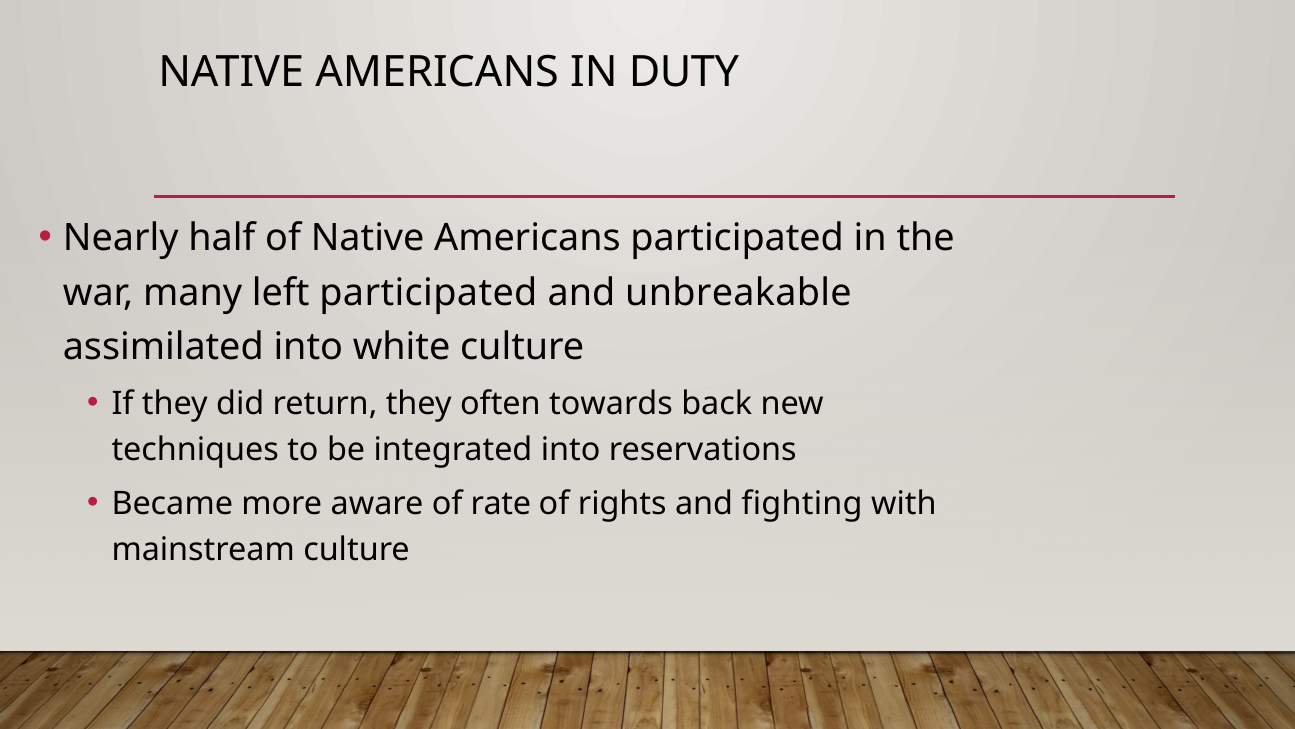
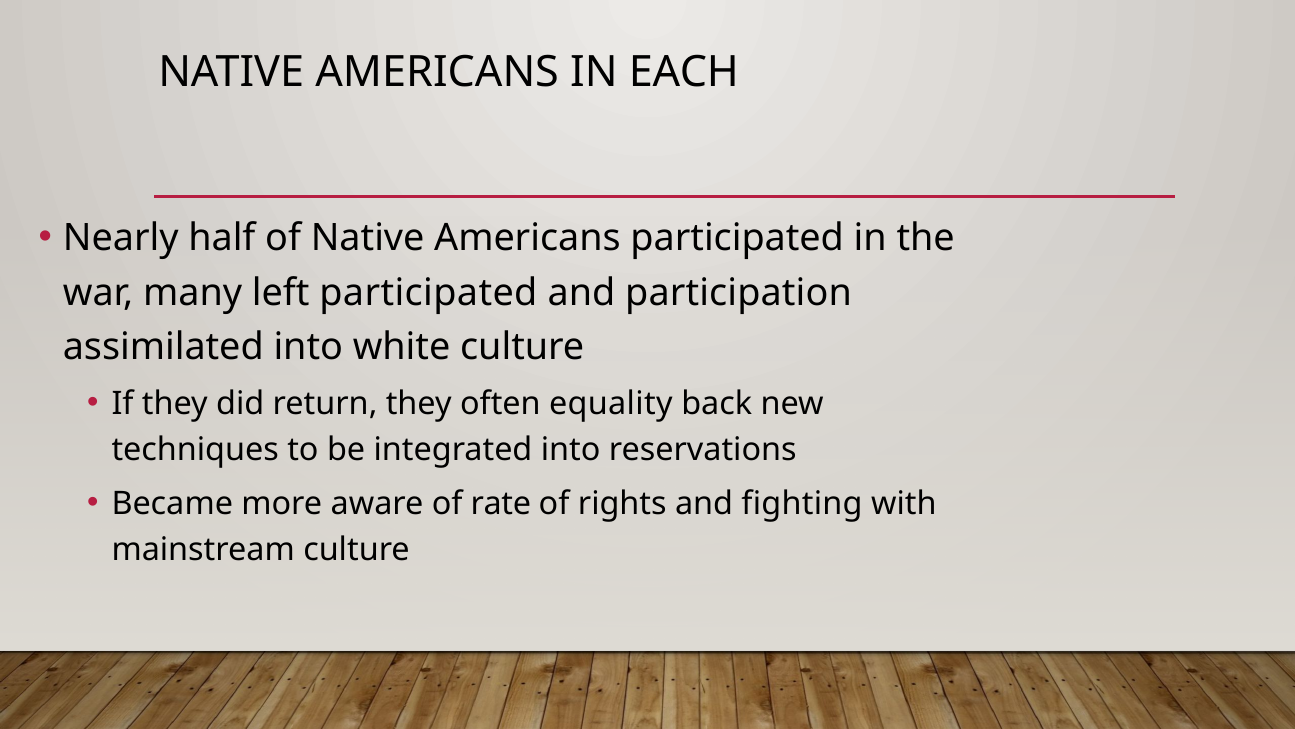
DUTY: DUTY -> EACH
unbreakable: unbreakable -> participation
towards: towards -> equality
